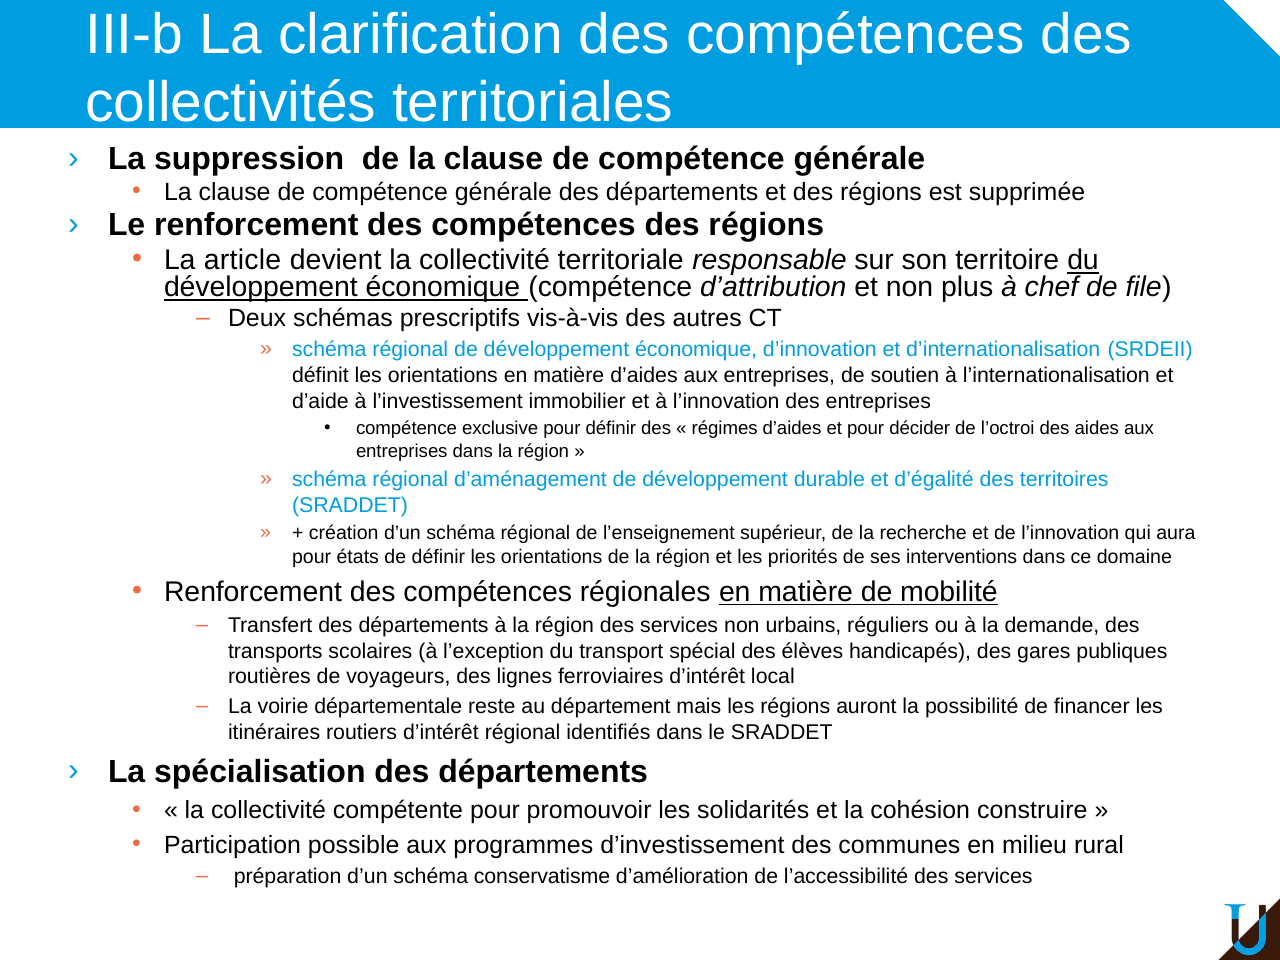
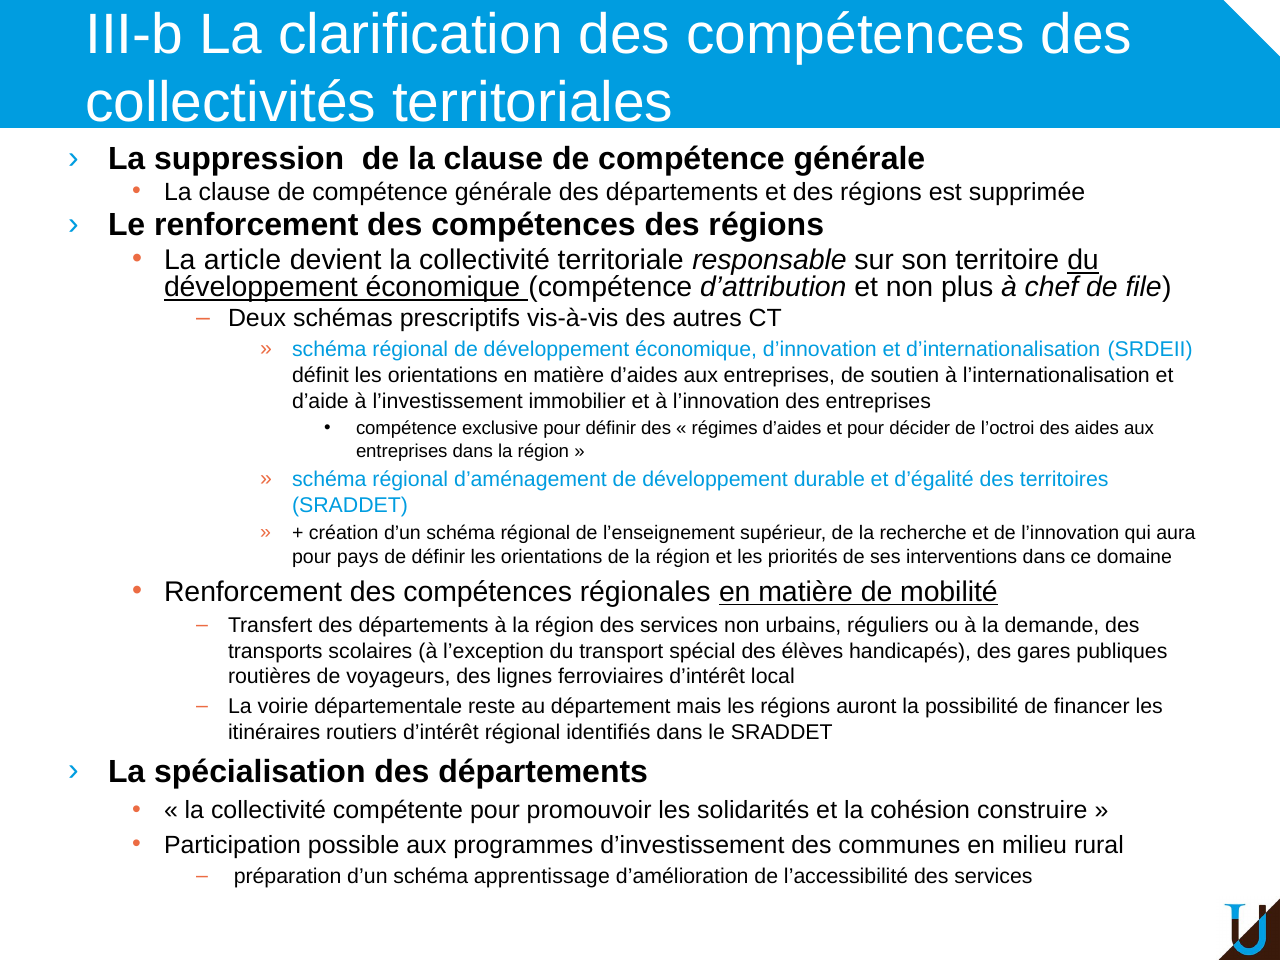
états: états -> pays
conservatisme: conservatisme -> apprentissage
